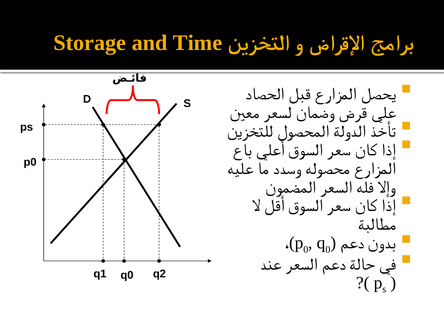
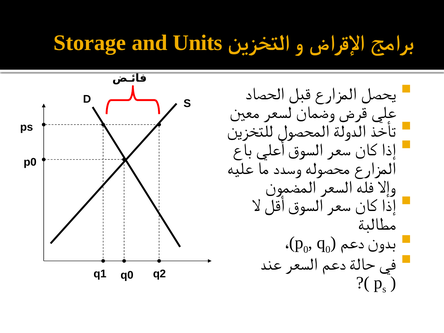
Time: Time -> Units
